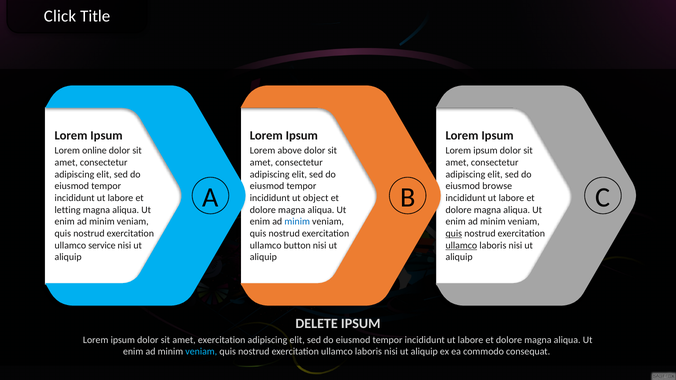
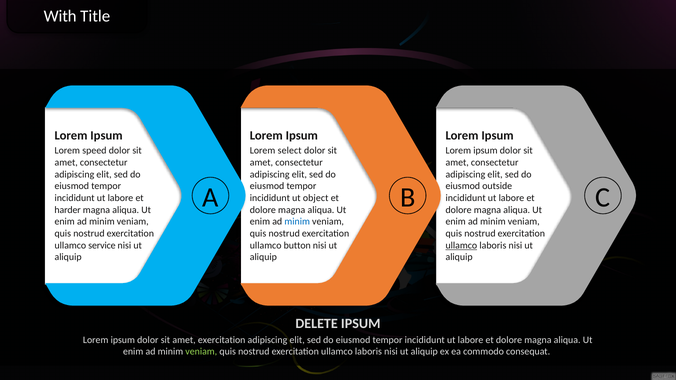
Click: Click -> With
online: online -> speed
above: above -> select
browse: browse -> outside
letting: letting -> harder
quis at (454, 234) underline: present -> none
veniam at (201, 352) colour: light blue -> light green
